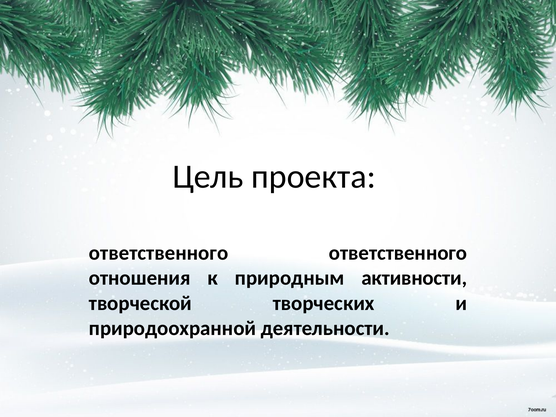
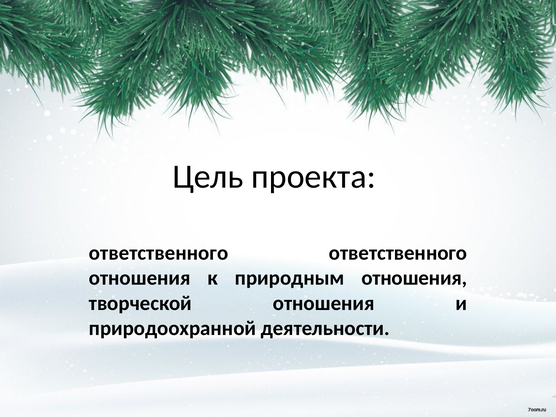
природным активности: активности -> отношения
творческой творческих: творческих -> отношения
